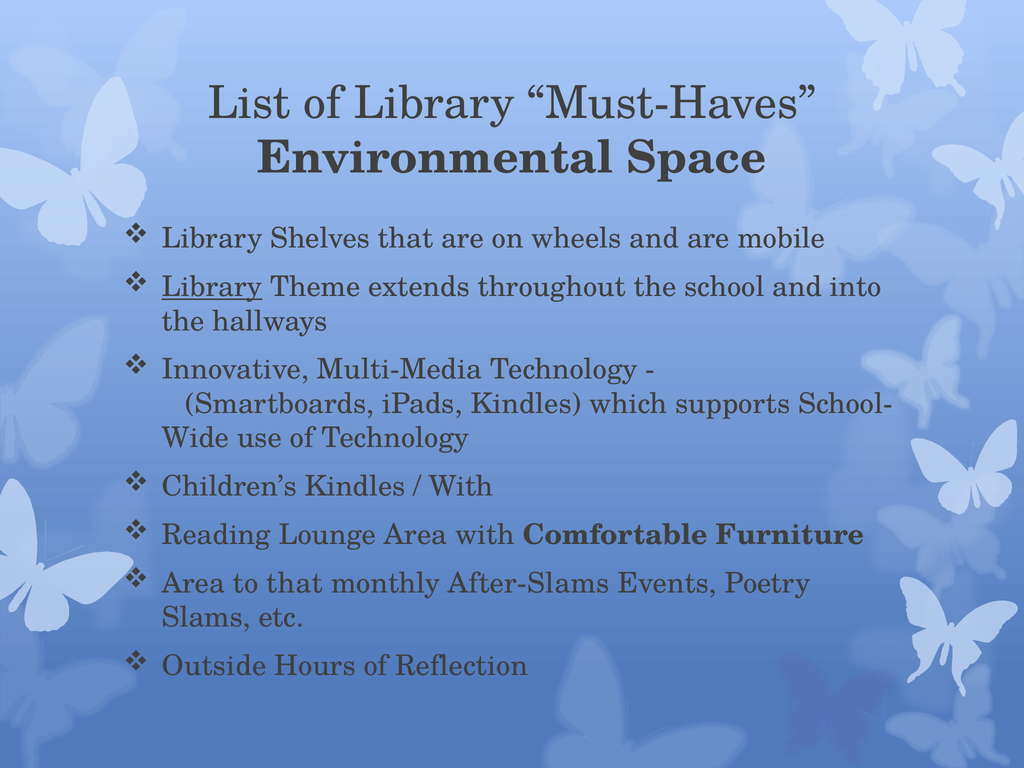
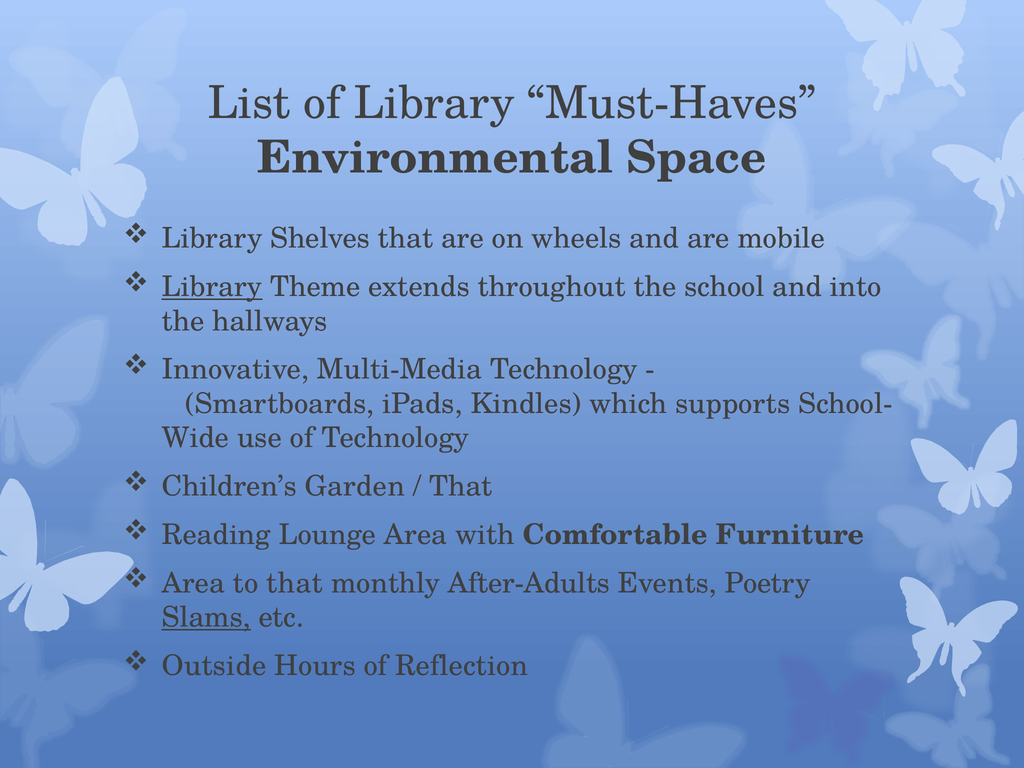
Children’s Kindles: Kindles -> Garden
With at (461, 486): With -> That
After-Slams: After-Slams -> After-Adults
Slams underline: none -> present
